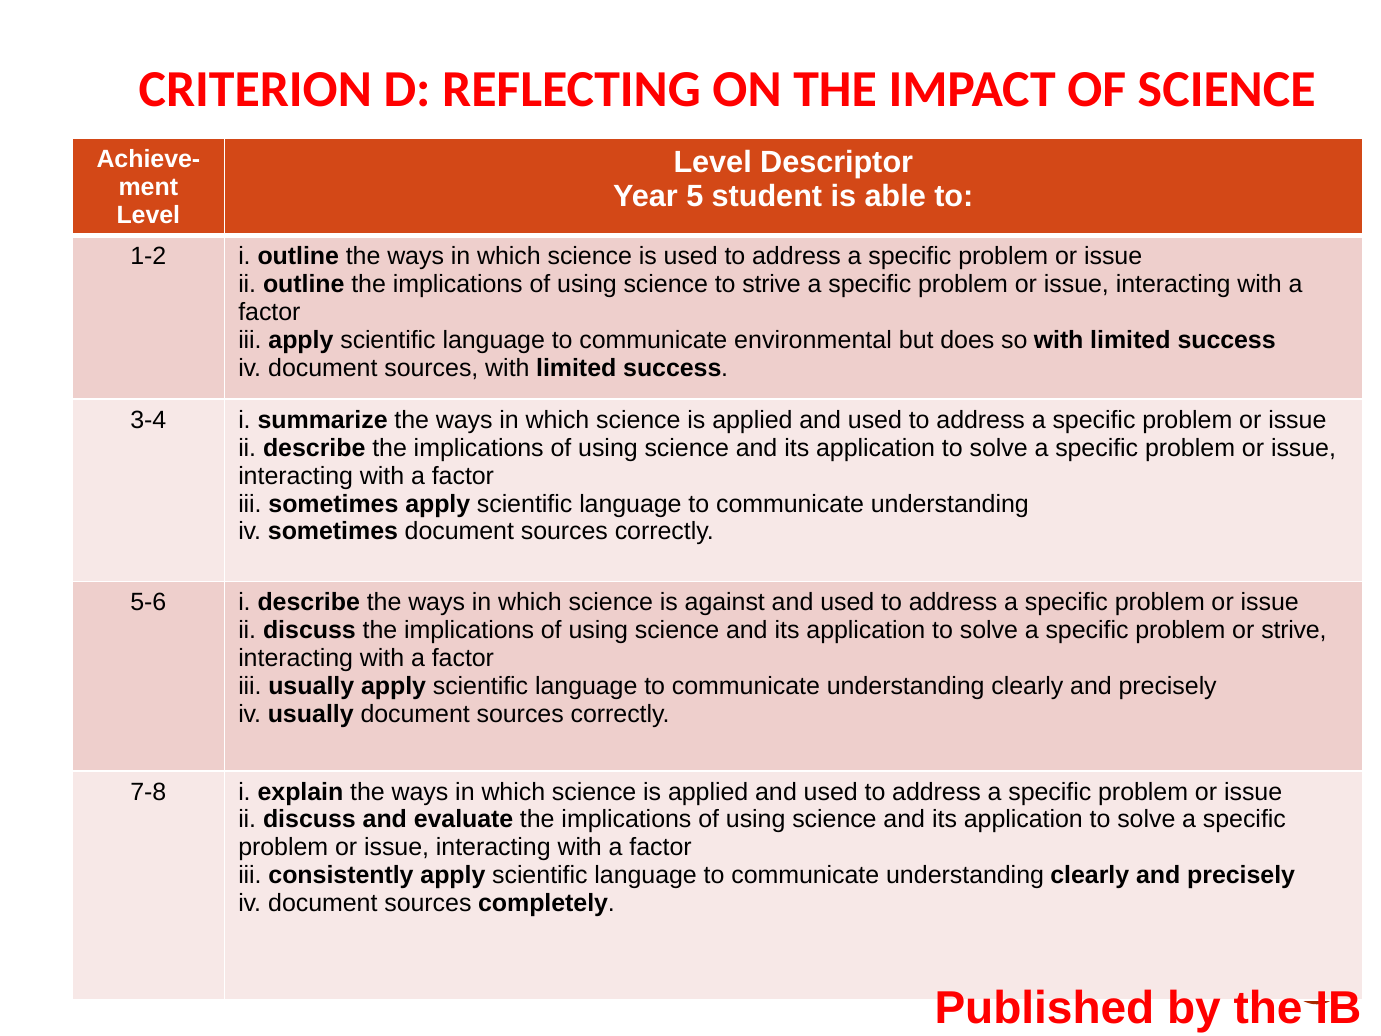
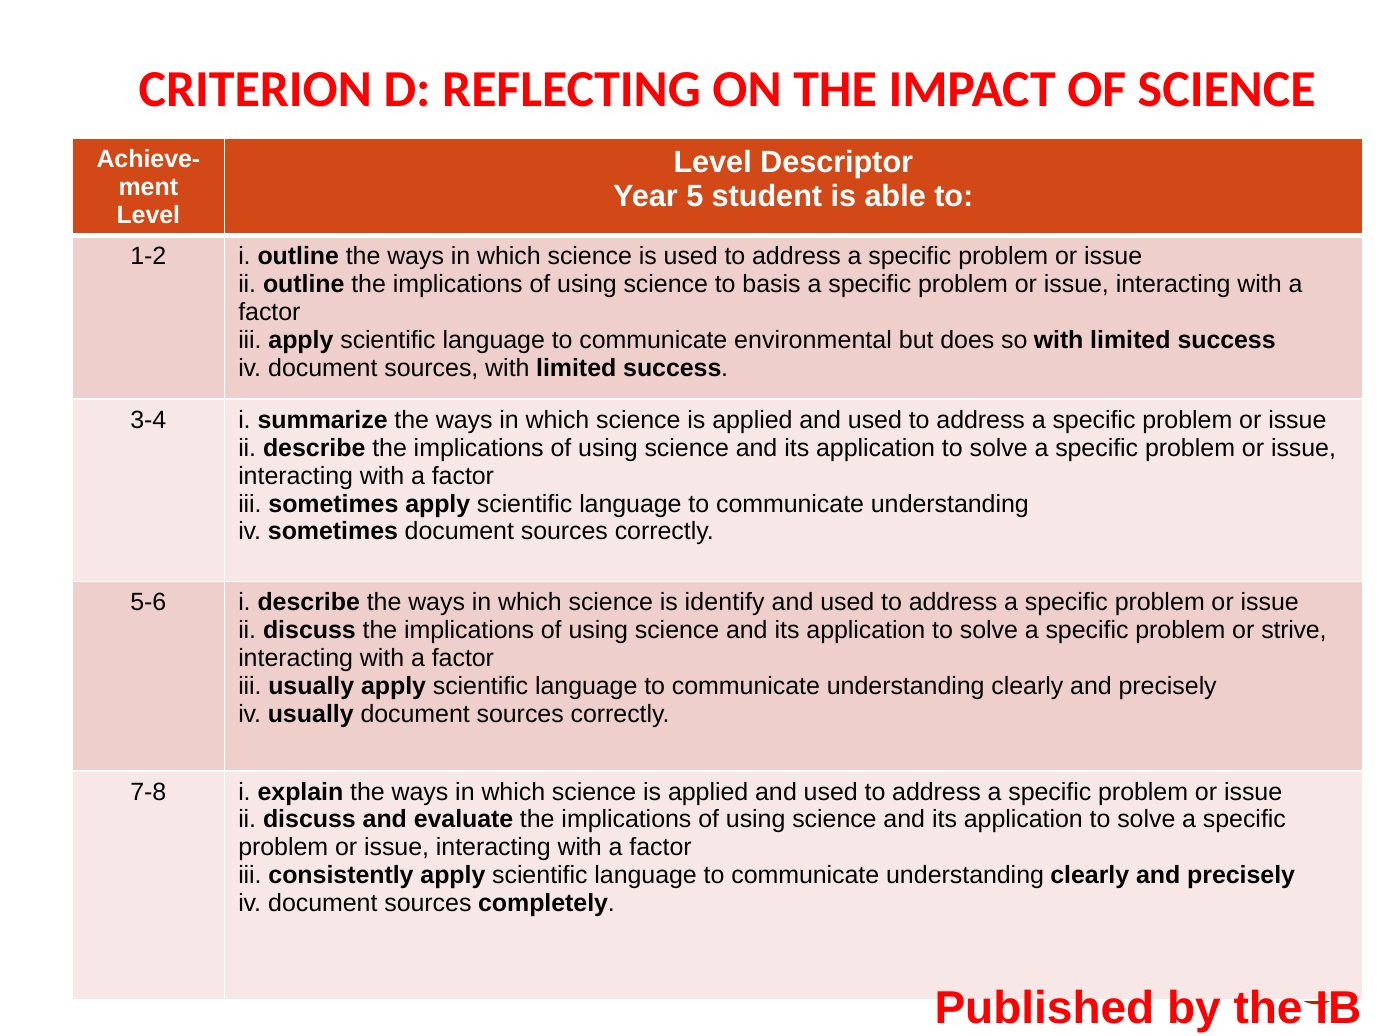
to strive: strive -> basis
against: against -> identify
